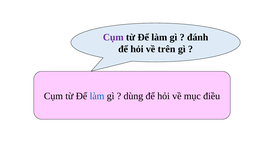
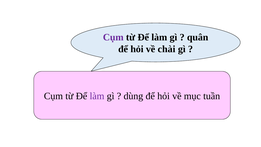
đánh: đánh -> quân
trên: trên -> chài
làm at (97, 96) colour: blue -> purple
điều: điều -> tuần
